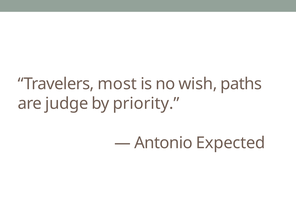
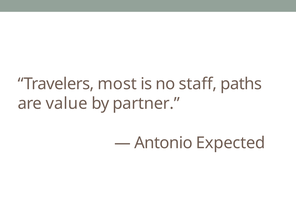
wish: wish -> staff
judge: judge -> value
priority: priority -> partner
